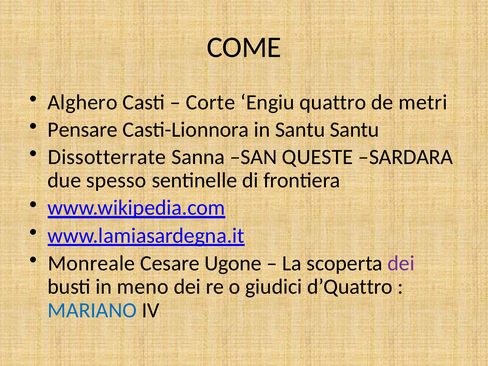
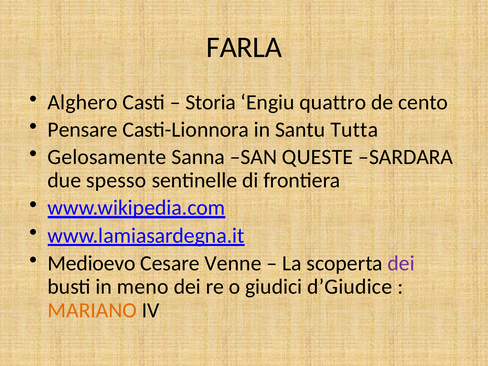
COME: COME -> FARLA
Corte: Corte -> Storia
metri: metri -> cento
Santu Santu: Santu -> Tutta
Dissotterrate: Dissotterrate -> Gelosamente
Monreale: Monreale -> Medioevo
Ugone: Ugone -> Venne
d’Quattro: d’Quattro -> d’Giudice
MARIANO colour: blue -> orange
